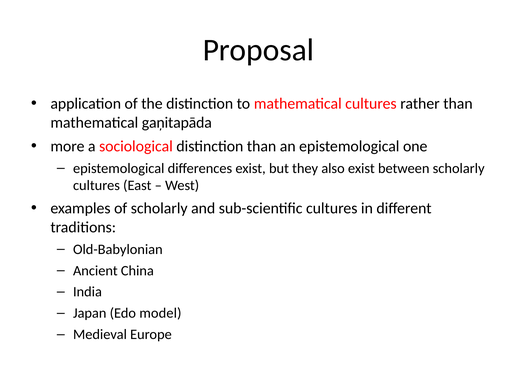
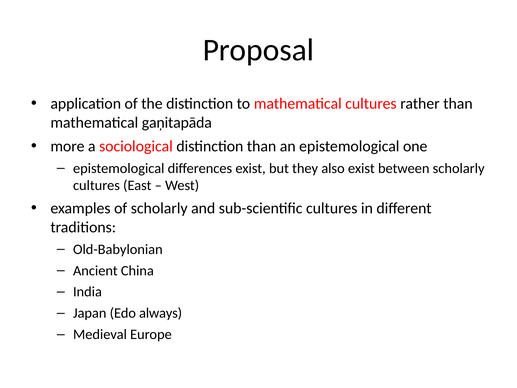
model: model -> always
